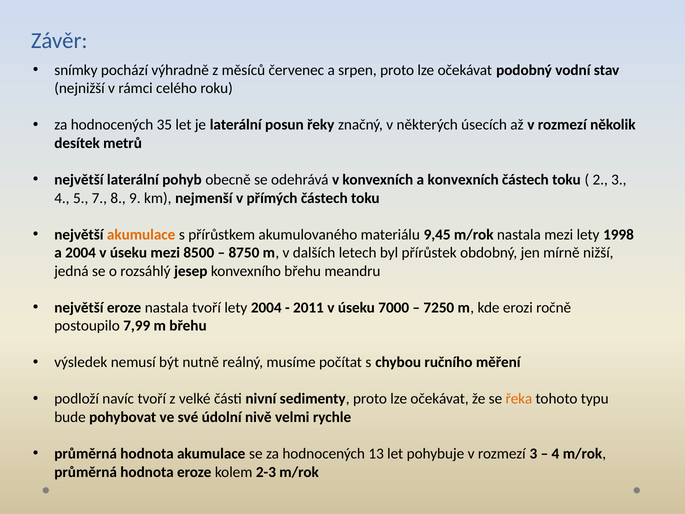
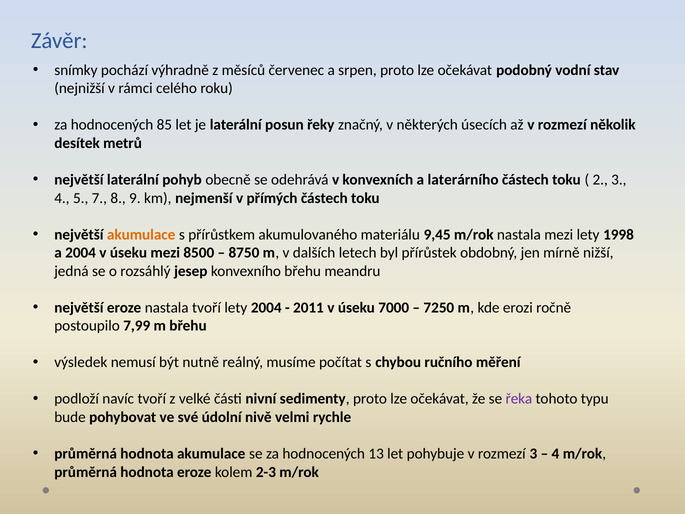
35: 35 -> 85
a konvexních: konvexních -> laterárního
řeka colour: orange -> purple
